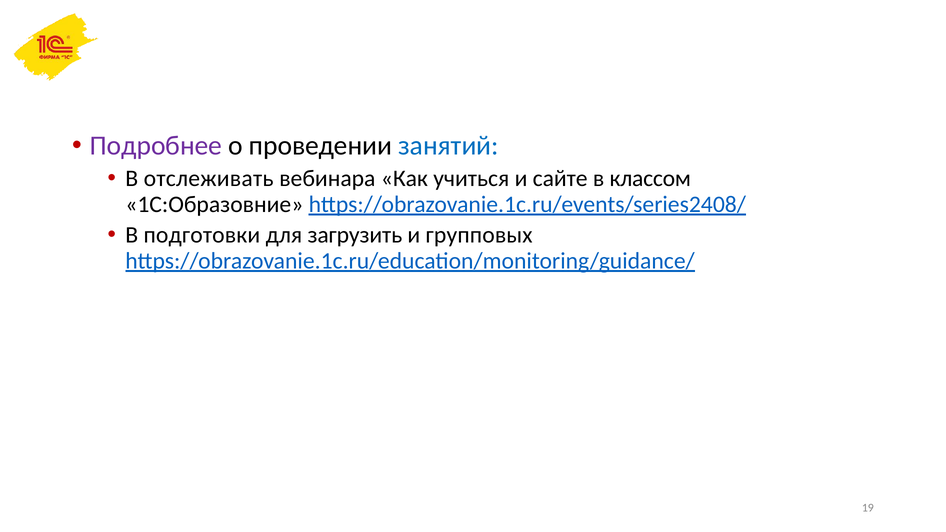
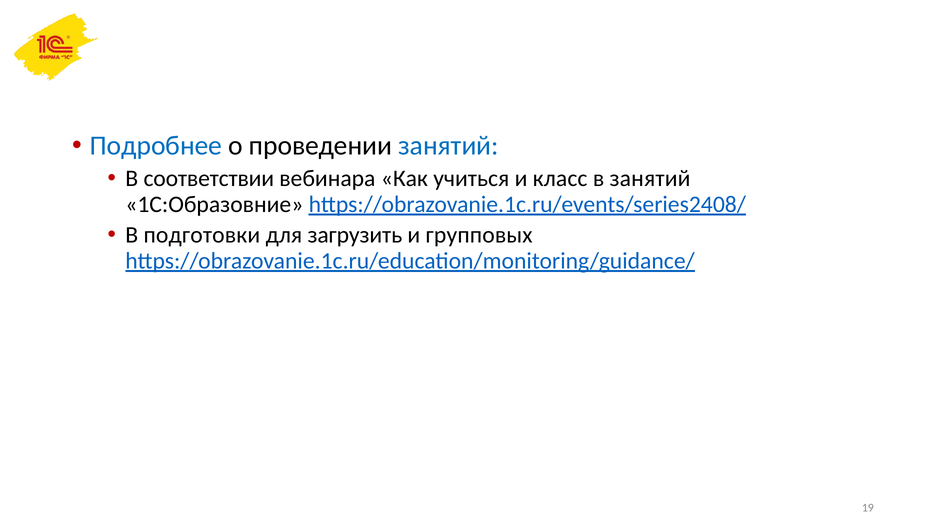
Подробнее colour: purple -> blue
отслеживать: отслеживать -> соответствии
сайте: сайте -> класс
в классом: классом -> занятий
